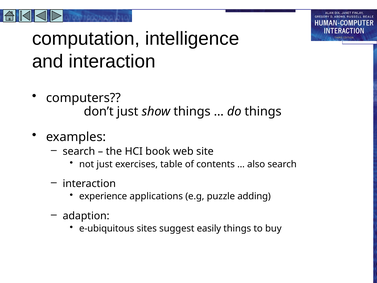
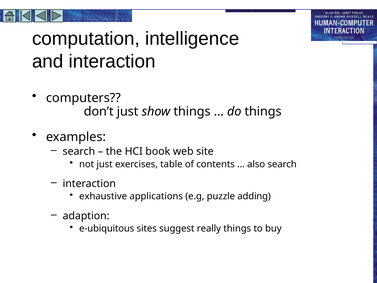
experience: experience -> exhaustive
easily: easily -> really
